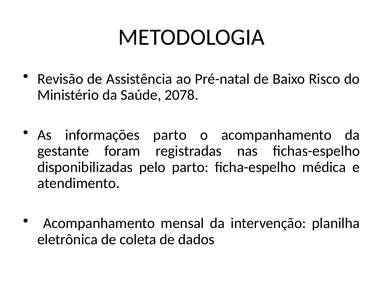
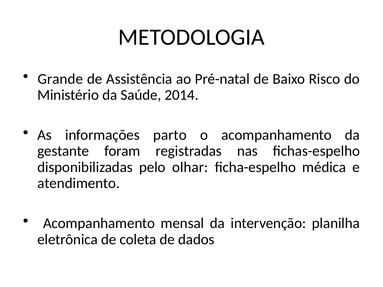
Revisão: Revisão -> Grande
2078: 2078 -> 2014
pelo parto: parto -> olhar
